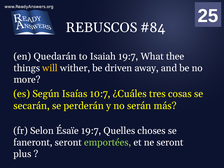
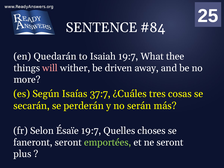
REBUSCOS: REBUSCOS -> SENTENCE
will colour: yellow -> pink
10:7: 10:7 -> 37:7
